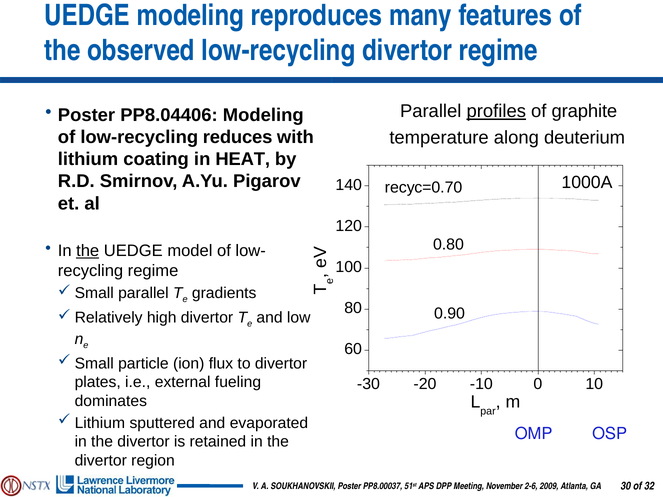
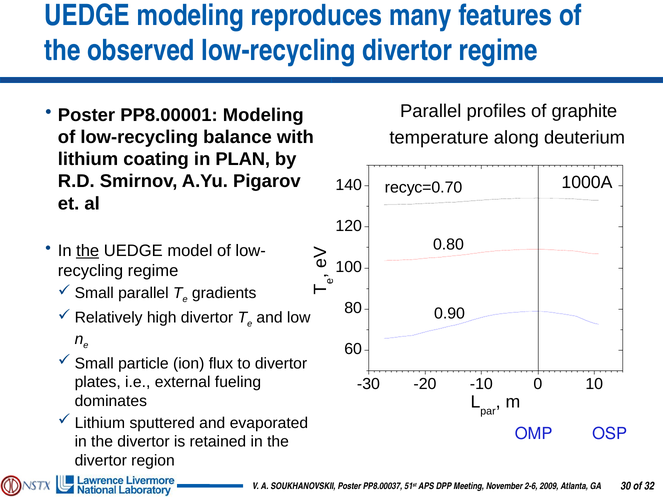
profiles underline: present -> none
PP8.04406: PP8.04406 -> PP8.00001
reduces: reduces -> balance
HEAT: HEAT -> PLAN
